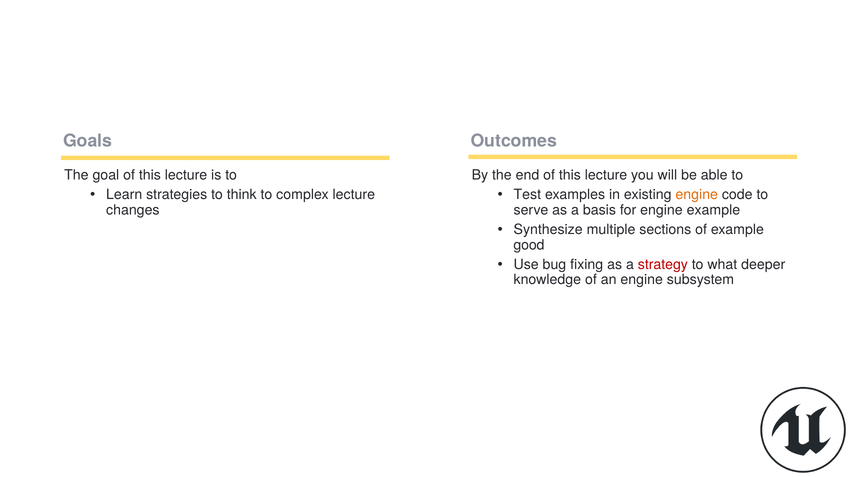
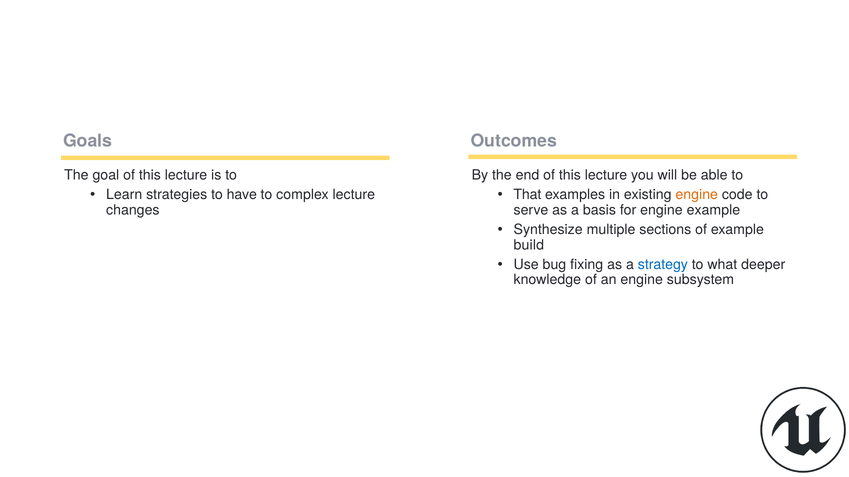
think: think -> have
Test: Test -> That
good: good -> build
strategy colour: red -> blue
